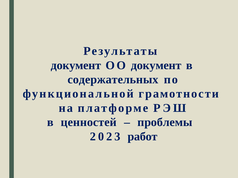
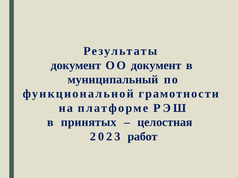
содержательных: содержательных -> муниципальный
ценностей: ценностей -> принятых
проблемы: проблемы -> целостная
